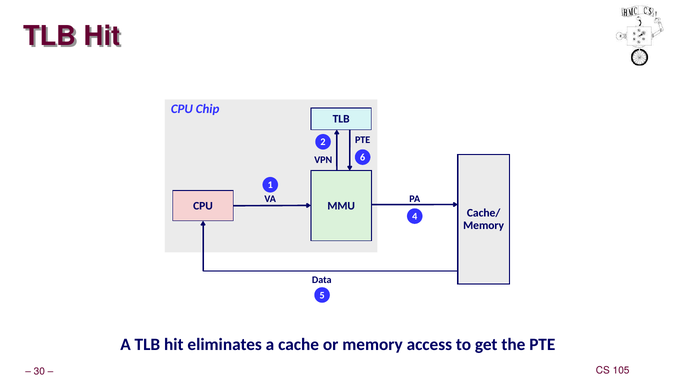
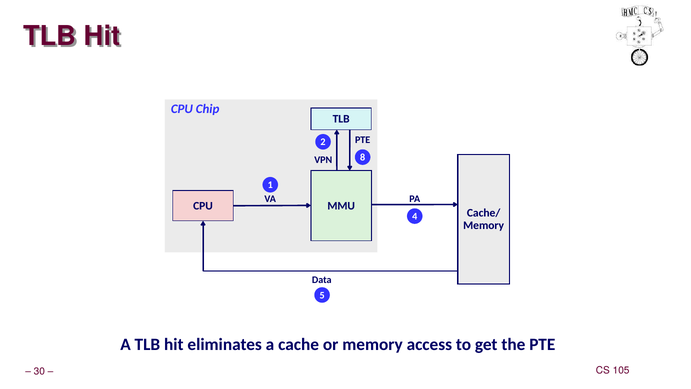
6: 6 -> 8
